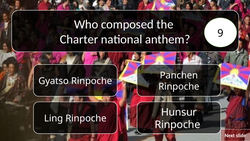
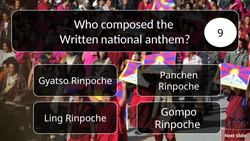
Charter: Charter -> Written
Hunsur: Hunsur -> Gompo
